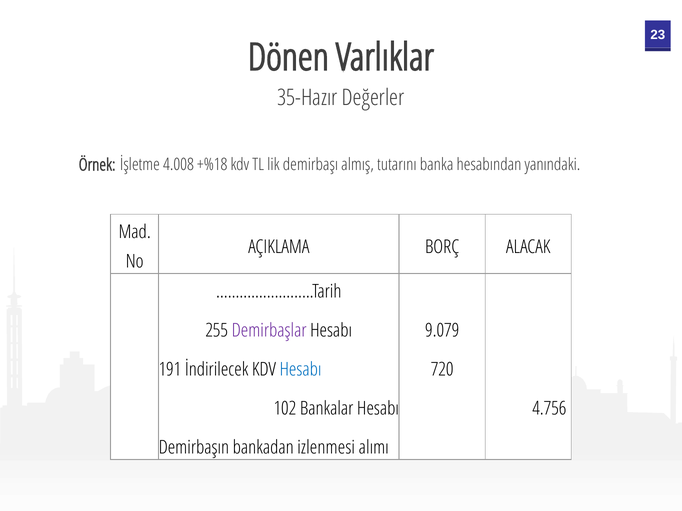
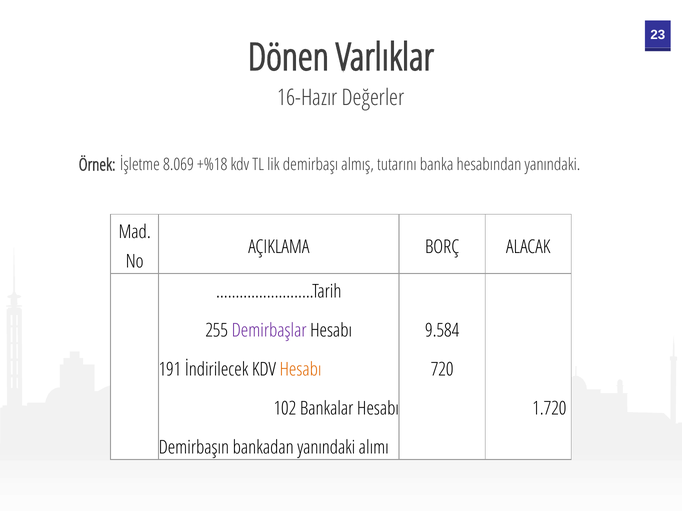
35-Hazır: 35-Hazır -> 16-Hazır
4.008: 4.008 -> 8.069
9.079: 9.079 -> 9.584
Hesabı at (301, 370) colour: blue -> orange
4.756: 4.756 -> 1.720
bankadan izlenmesi: izlenmesi -> yanındaki
